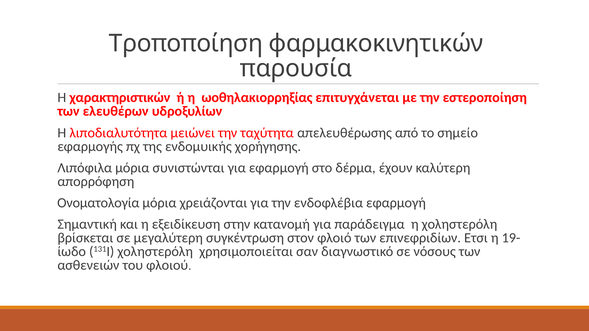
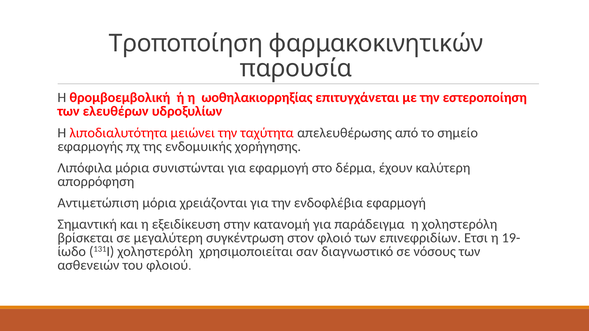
χαρακτηριστικών: χαρακτηριστικών -> θρομβοεμβολική
Ονοματολογία: Ονοματολογία -> Αντιμετώπιση
